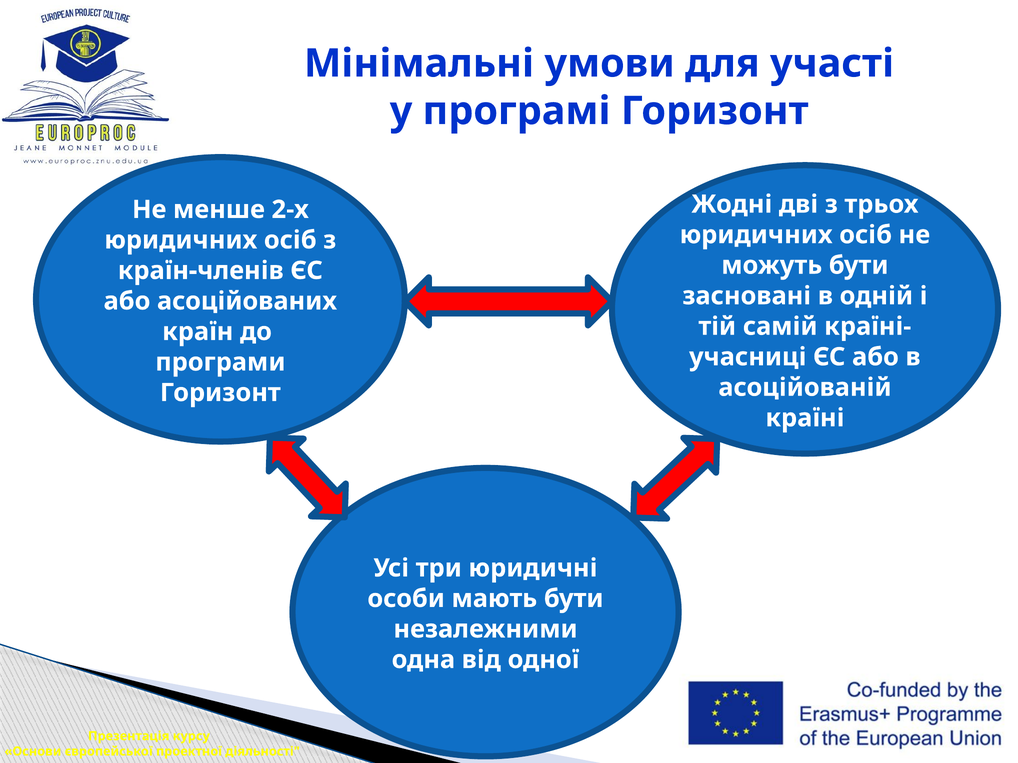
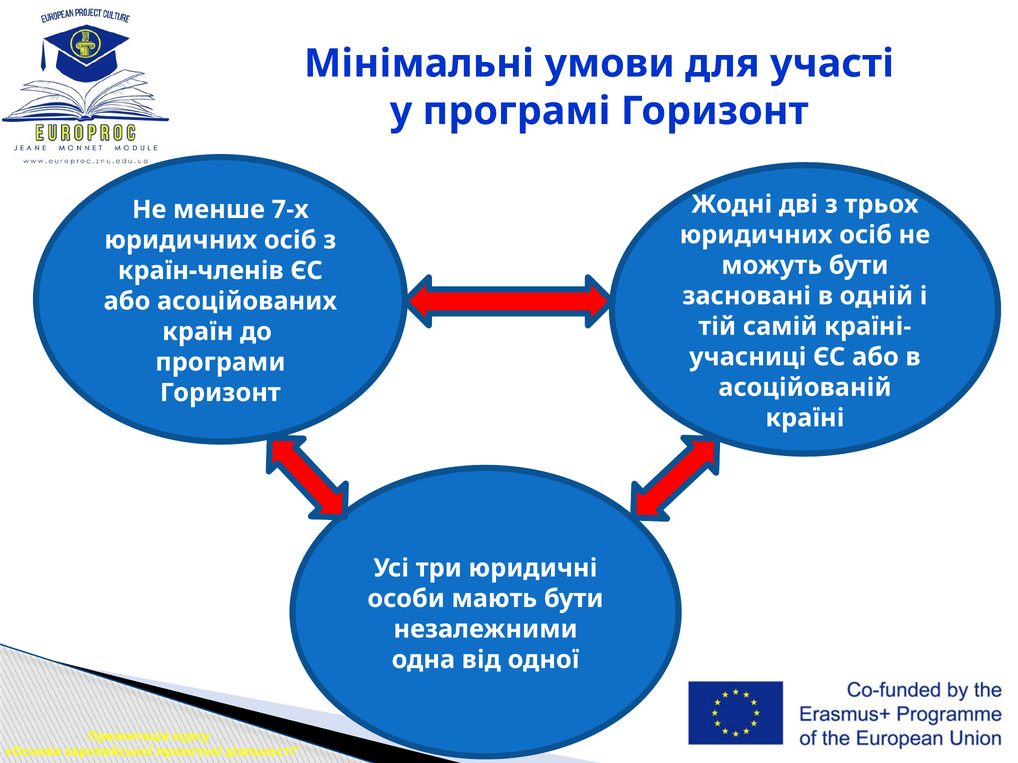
2-х: 2-х -> 7-х
